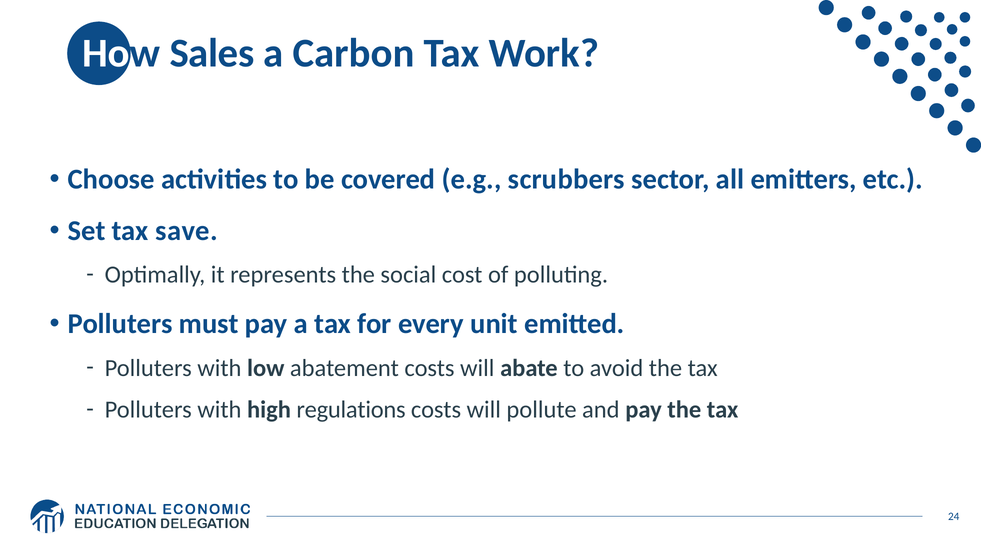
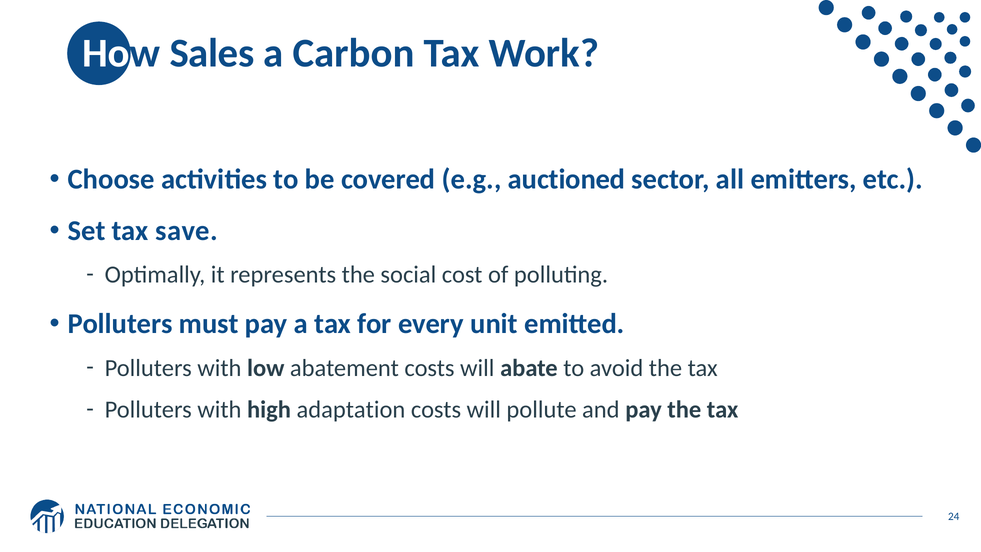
scrubbers: scrubbers -> auctioned
regulations: regulations -> adaptation
